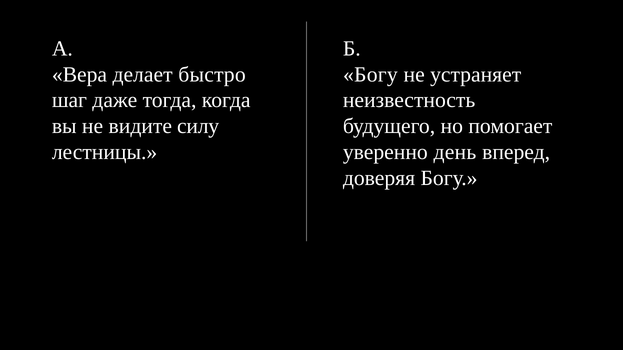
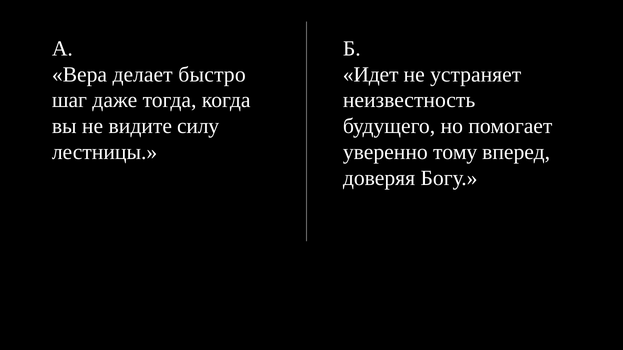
Богу at (370, 75): Богу -> Идет
день: день -> тому
